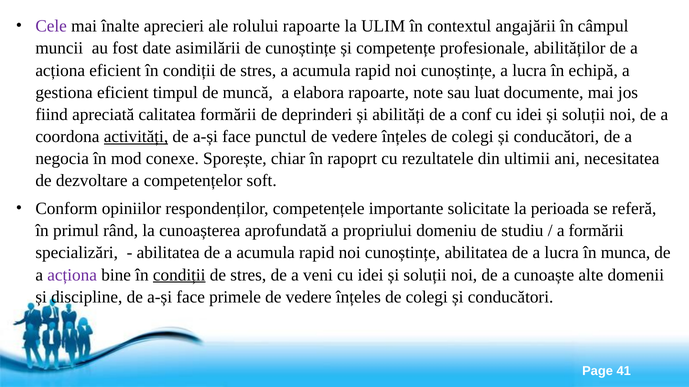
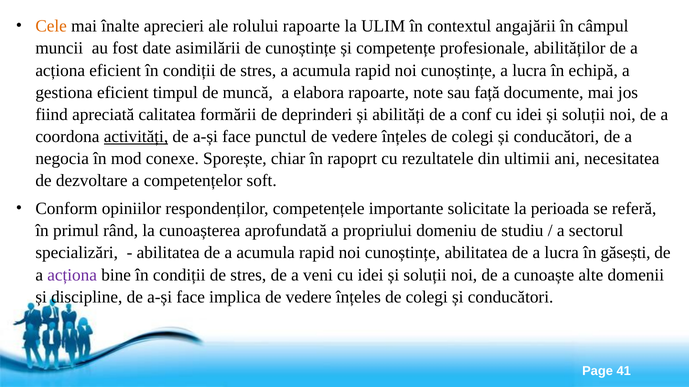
Cele colour: purple -> orange
luat: luat -> față
a formării: formării -> sectorul
munca: munca -> găsești
condiții at (179, 275) underline: present -> none
primele: primele -> implica
